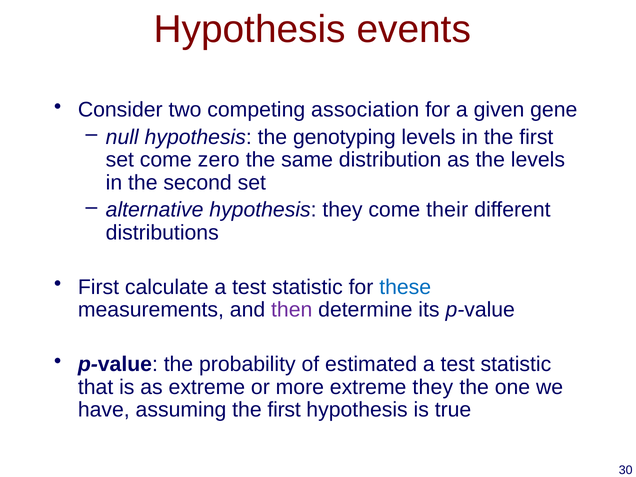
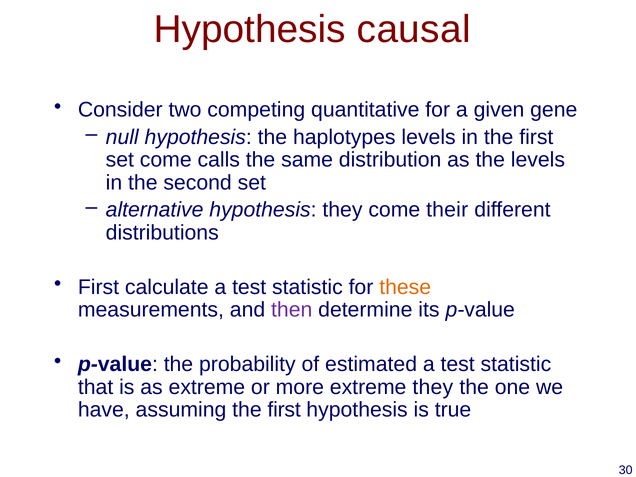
events: events -> causal
association: association -> quantitative
genotyping: genotyping -> haplotypes
zero: zero -> calls
these colour: blue -> orange
